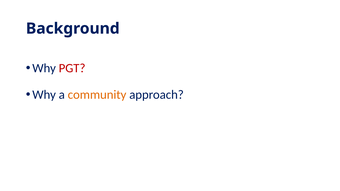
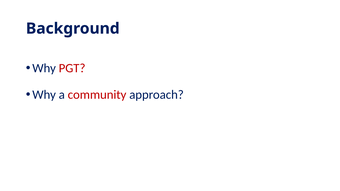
community colour: orange -> red
